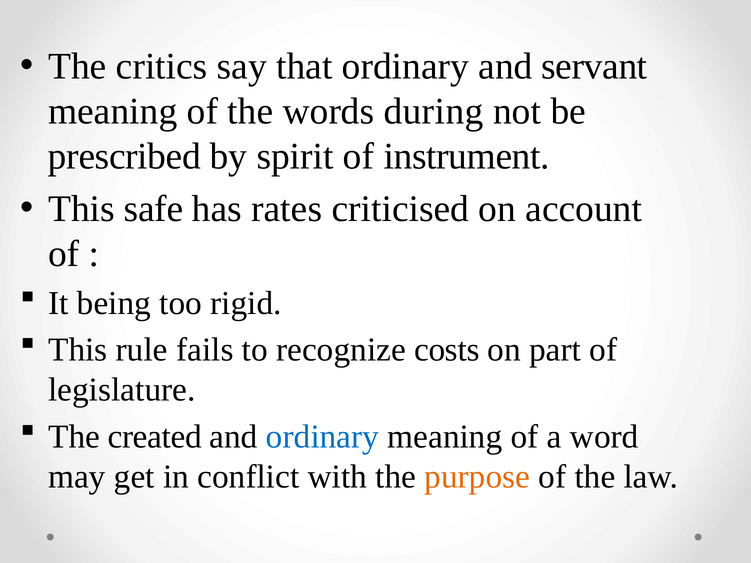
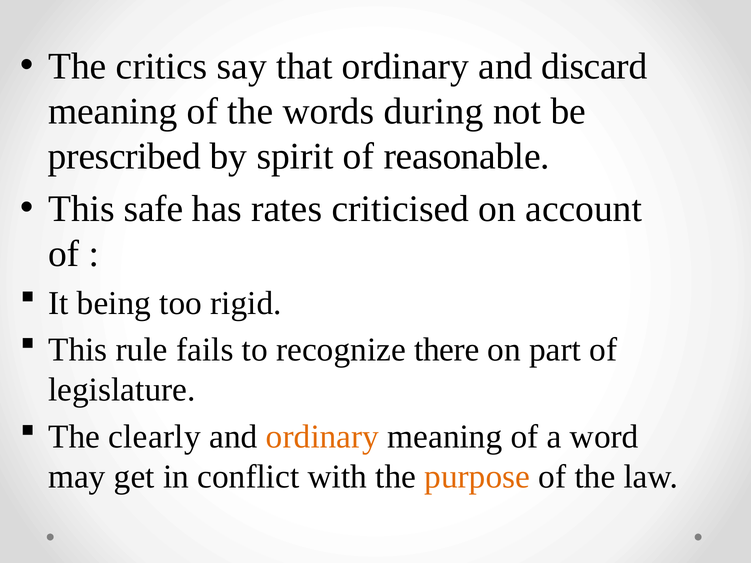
servant: servant -> discard
instrument: instrument -> reasonable
costs: costs -> there
created: created -> clearly
ordinary at (323, 437) colour: blue -> orange
